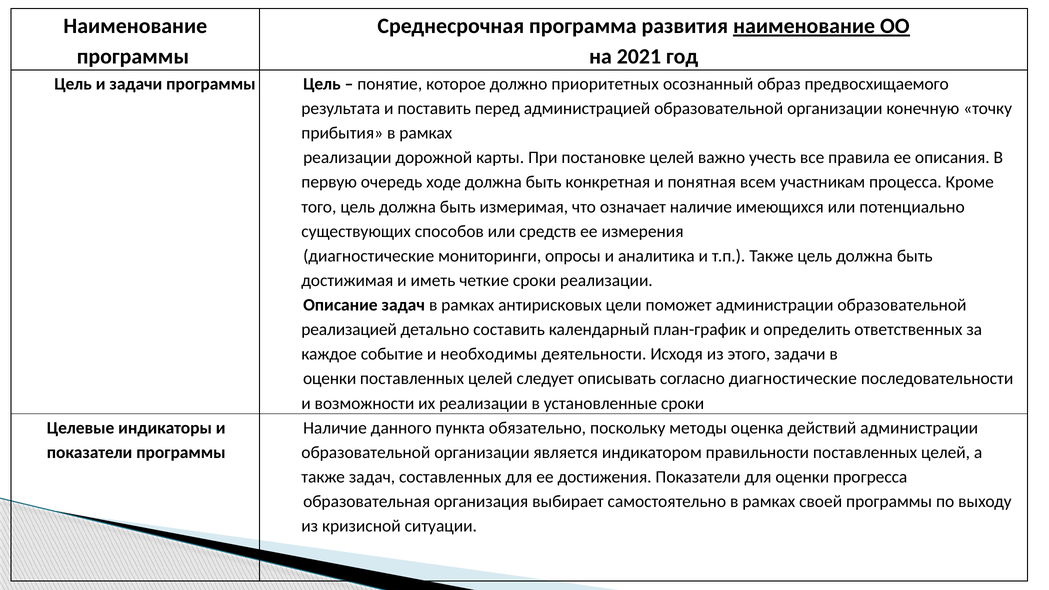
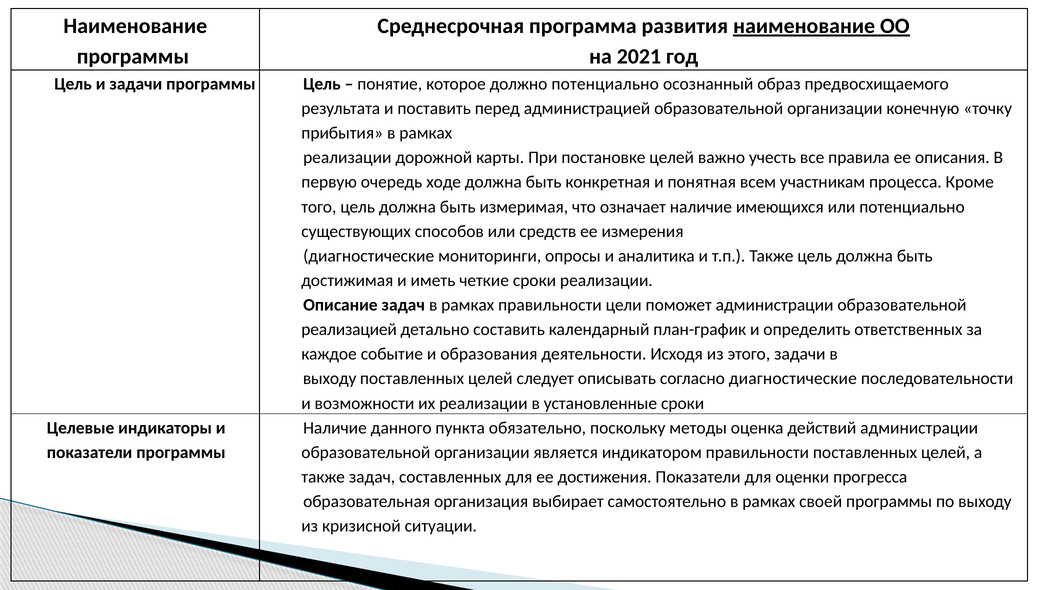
должно приоритетных: приоритетных -> потенциально
рамках антирисковых: антирисковых -> правильности
необходимы: необходимы -> образования
оценки at (330, 379): оценки -> выходу
